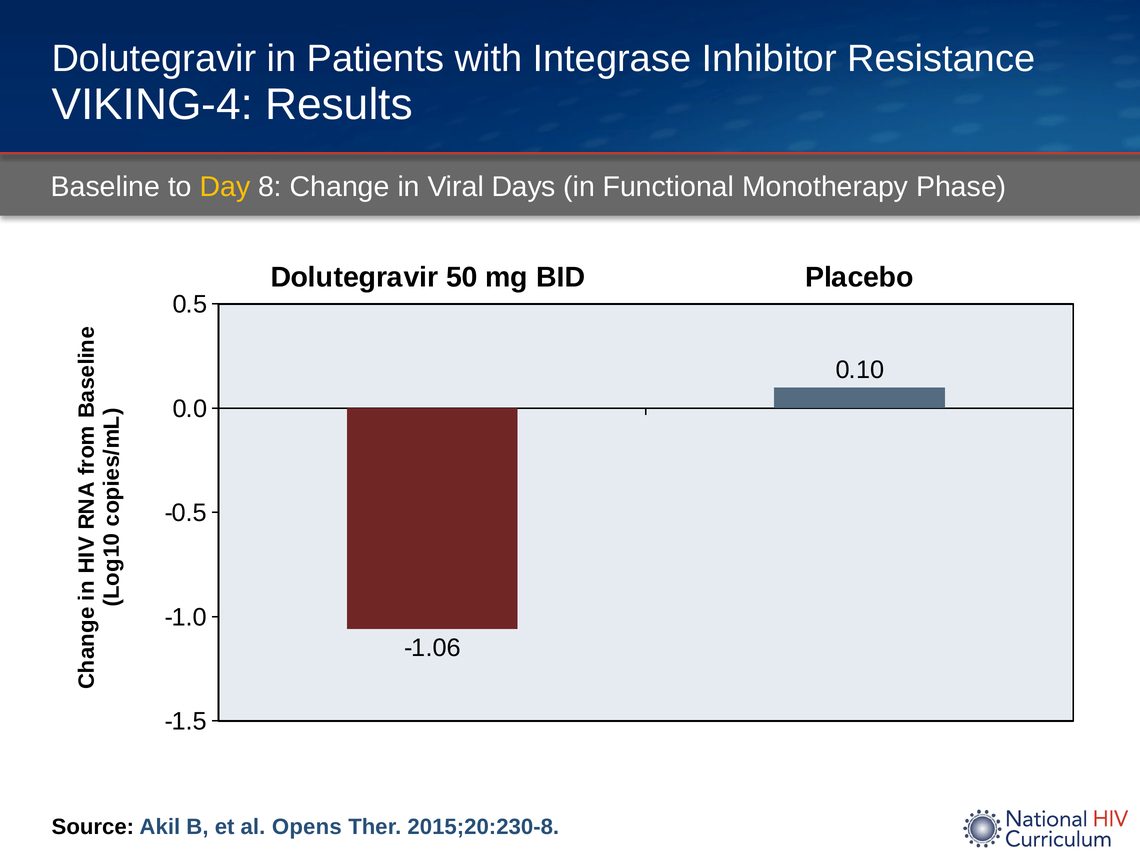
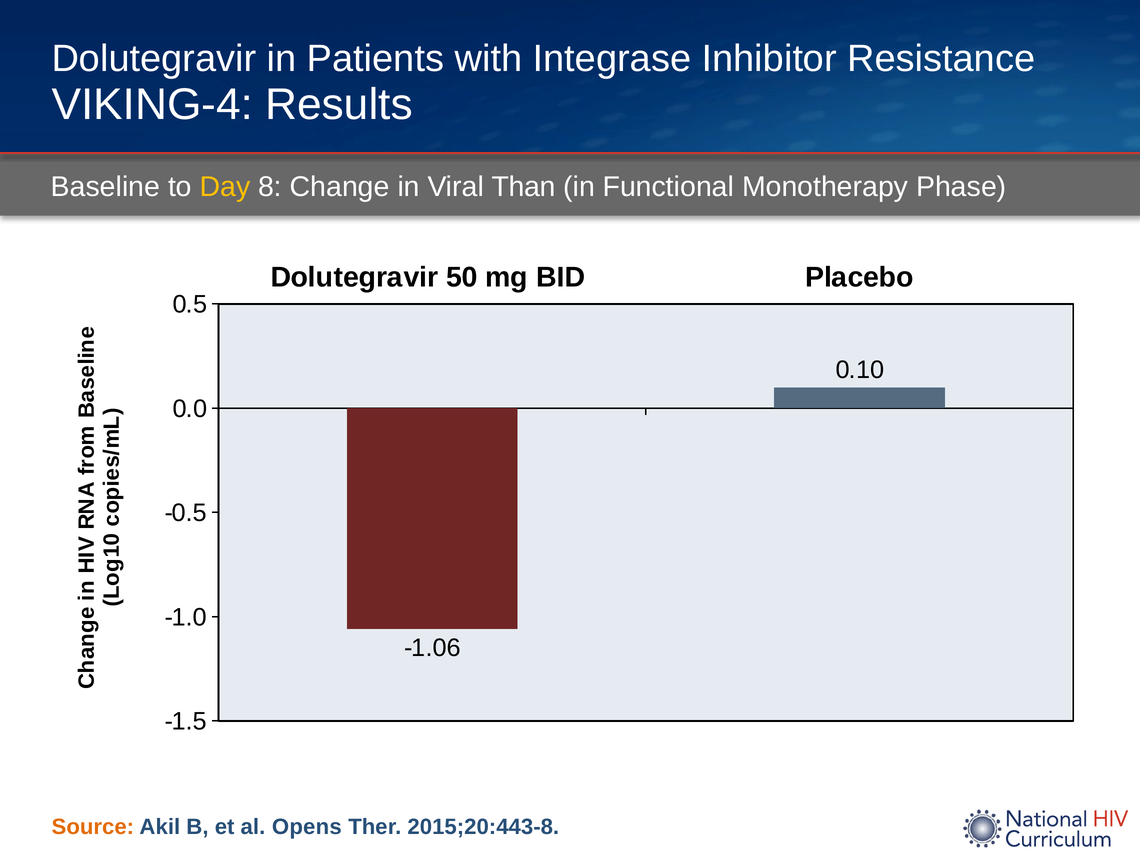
Days: Days -> Than
Source colour: black -> orange
2015;20:230-8: 2015;20:230-8 -> 2015;20:443-8
